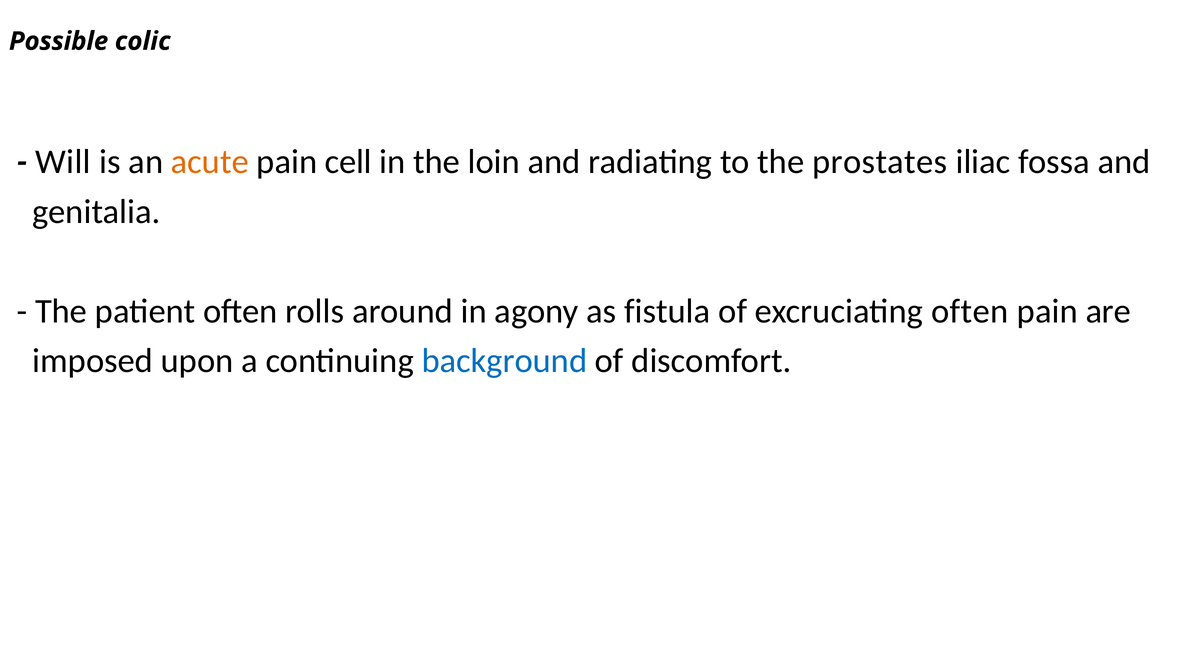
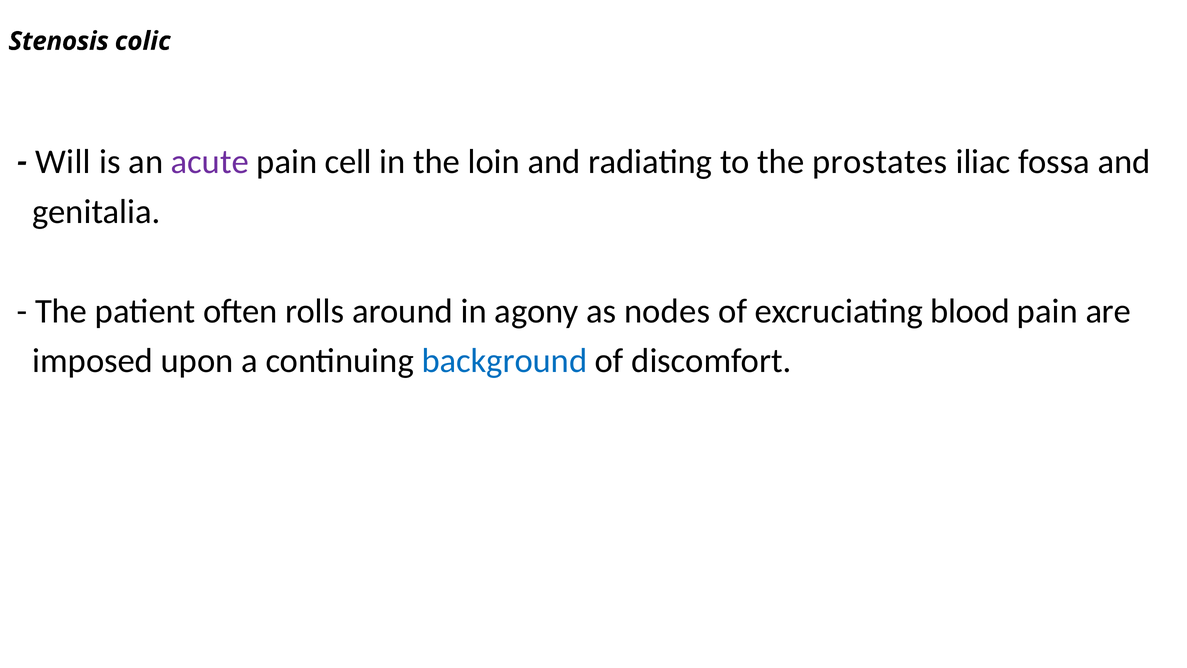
Possible: Possible -> Stenosis
acute colour: orange -> purple
fistula: fistula -> nodes
excruciating often: often -> blood
